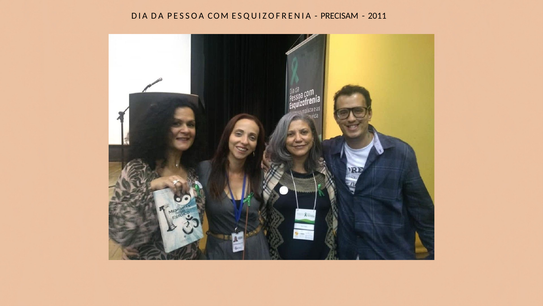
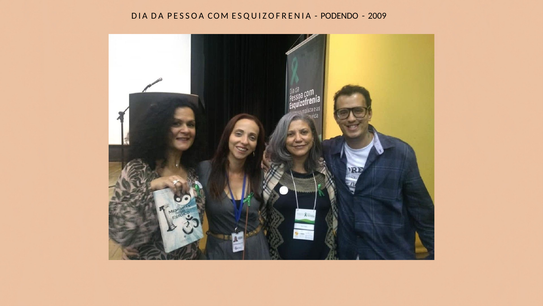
PRECISAM: PRECISAM -> PODENDO
2011: 2011 -> 2009
